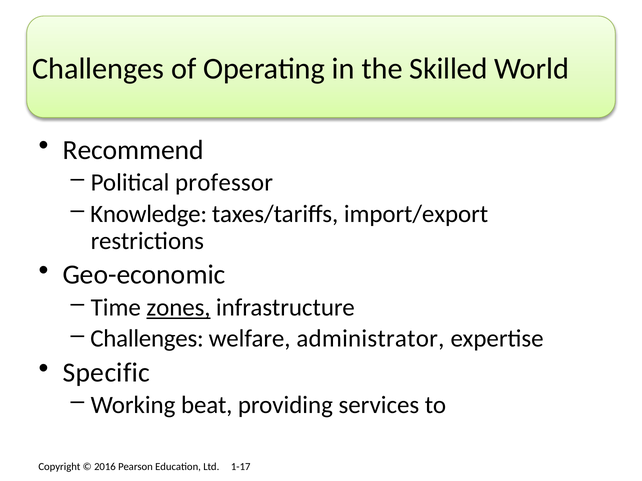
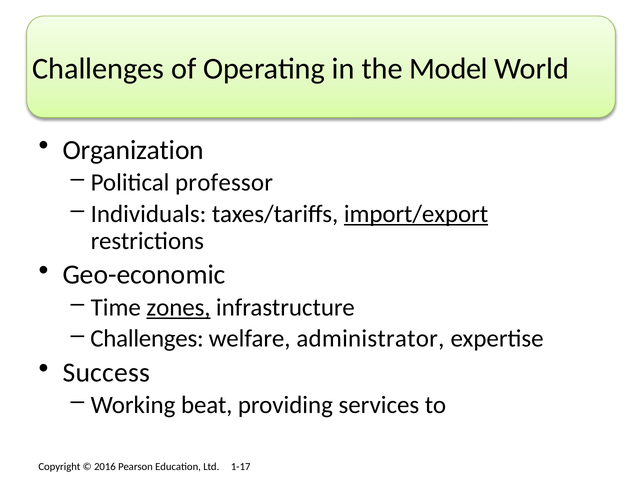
Skilled: Skilled -> Model
Recommend: Recommend -> Organization
Knowledge: Knowledge -> Individuals
import/export underline: none -> present
Specific: Specific -> Success
